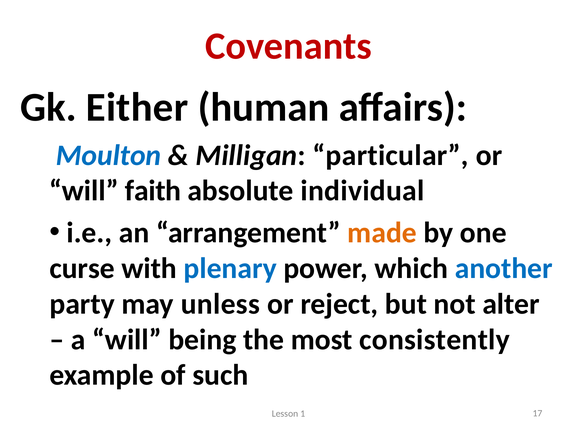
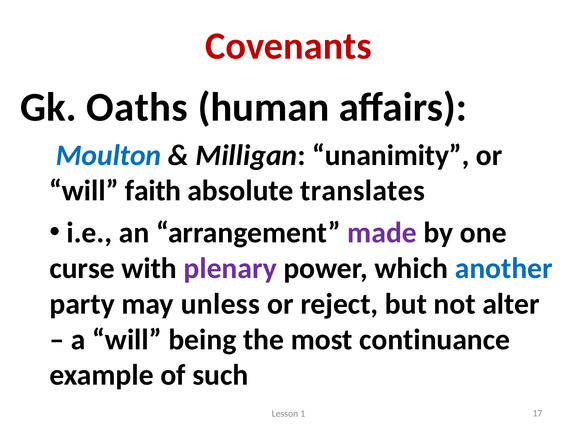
Either: Either -> Oaths
particular: particular -> unanimity
individual: individual -> translates
made colour: orange -> purple
plenary colour: blue -> purple
consistently: consistently -> continuance
